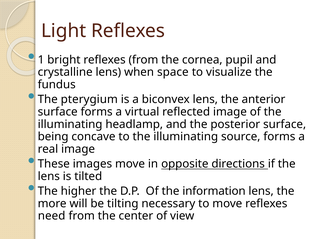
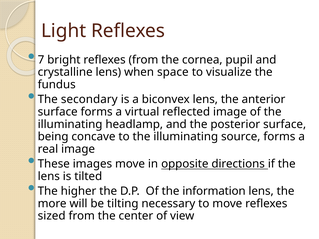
1: 1 -> 7
pterygium: pterygium -> secondary
need: need -> sized
